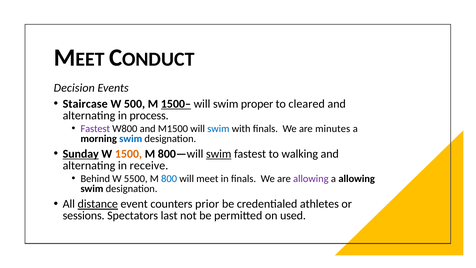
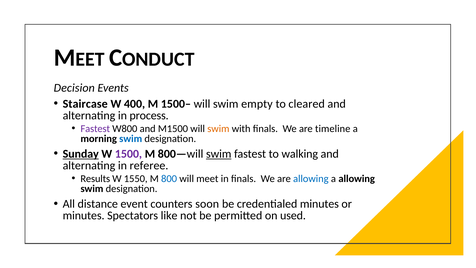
500: 500 -> 400
1500– underline: present -> none
proper: proper -> empty
swim at (218, 128) colour: blue -> orange
minutes: minutes -> timeline
1500 colour: orange -> purple
receive: receive -> referee
Behind: Behind -> Results
5500: 5500 -> 1550
allowing at (311, 178) colour: purple -> blue
distance underline: present -> none
prior: prior -> soon
credentialed athletes: athletes -> minutes
sessions at (84, 215): sessions -> minutes
last: last -> like
